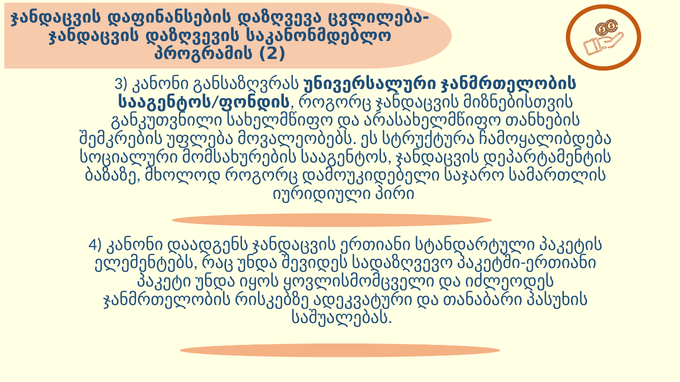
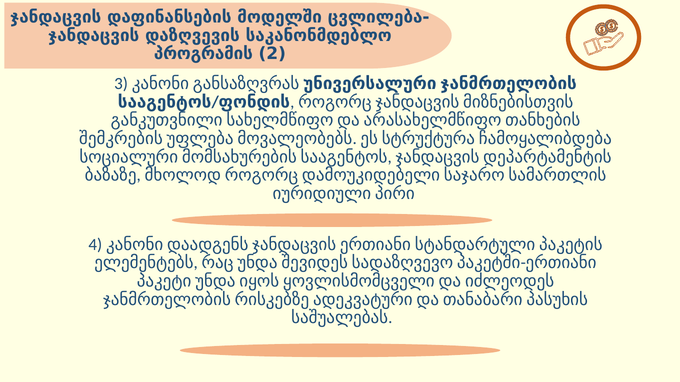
დაზღვევა: დაზღვევა -> მოდელში
